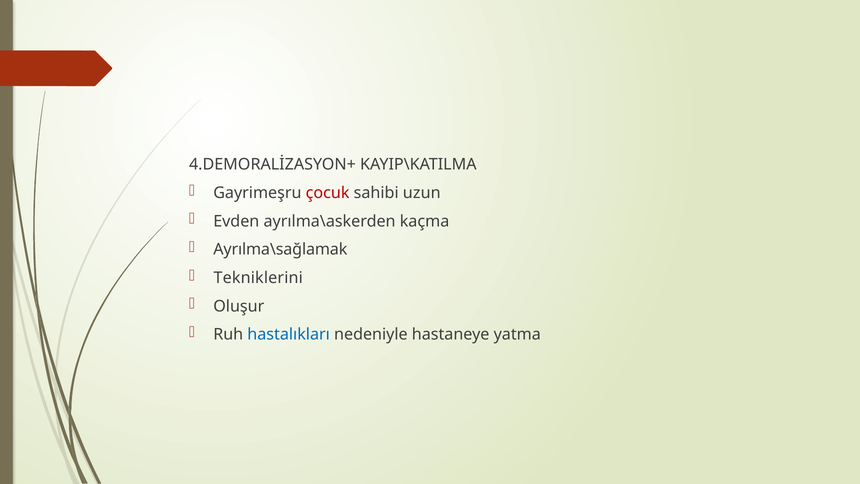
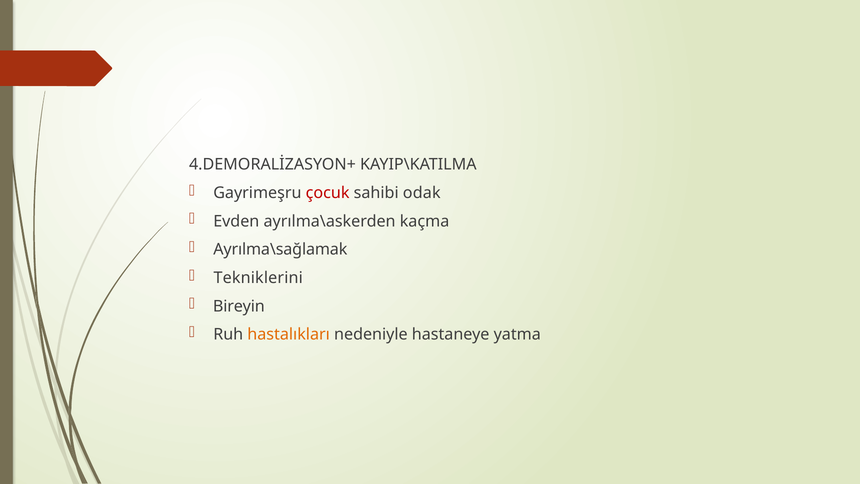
uzun: uzun -> odak
Oluşur: Oluşur -> Bireyin
hastalıkları colour: blue -> orange
